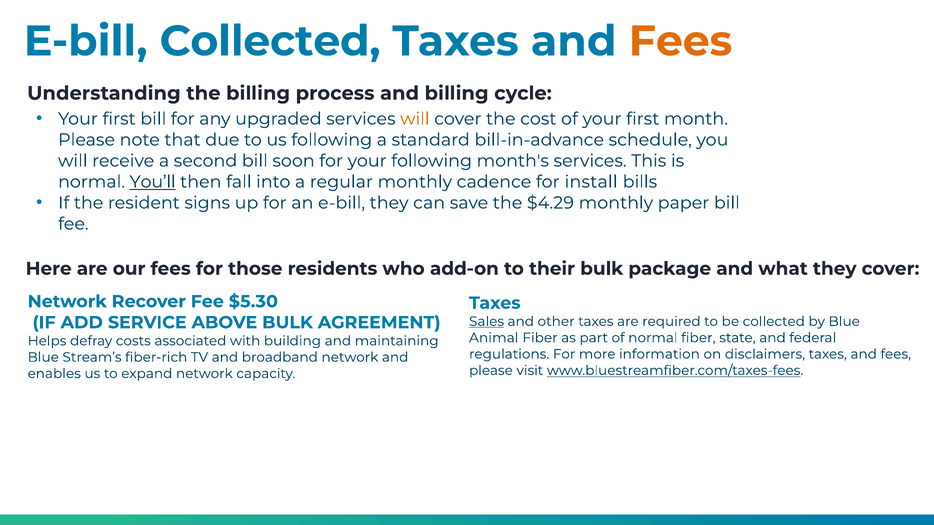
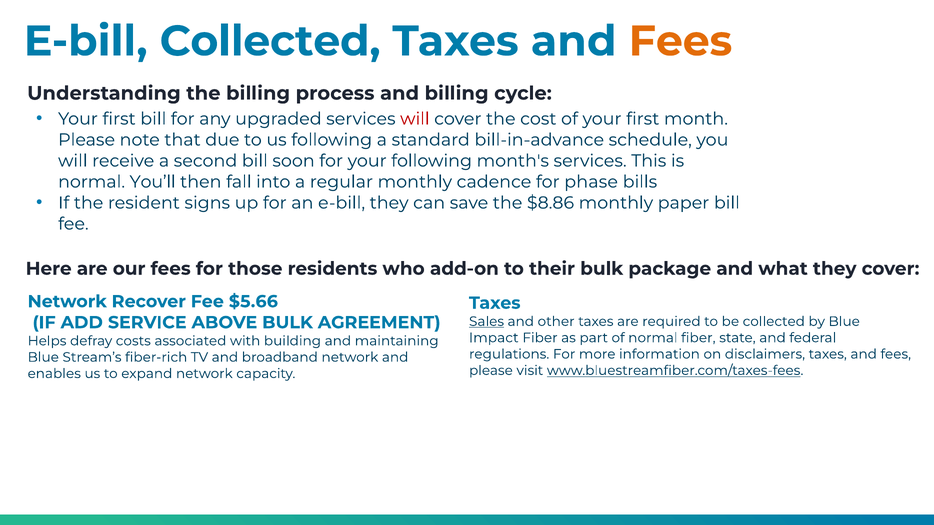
will at (415, 119) colour: orange -> red
You’ll underline: present -> none
install: install -> phase
$4.29: $4.29 -> $8.86
$5.30: $5.30 -> $5.66
Animal: Animal -> Impact
